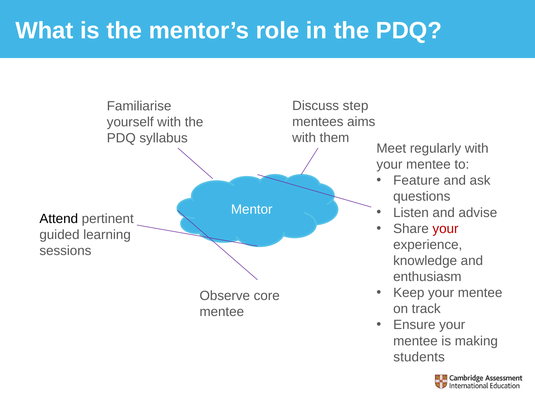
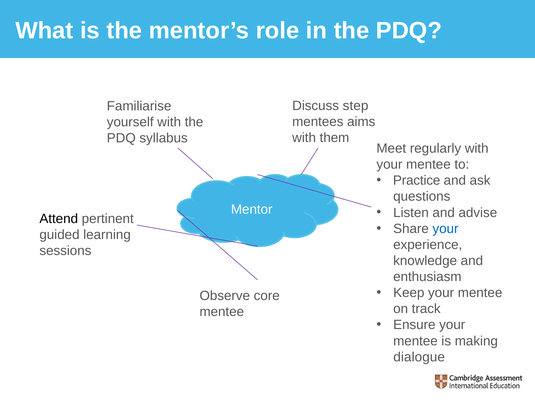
Feature: Feature -> Practice
your at (446, 229) colour: red -> blue
students: students -> dialogue
